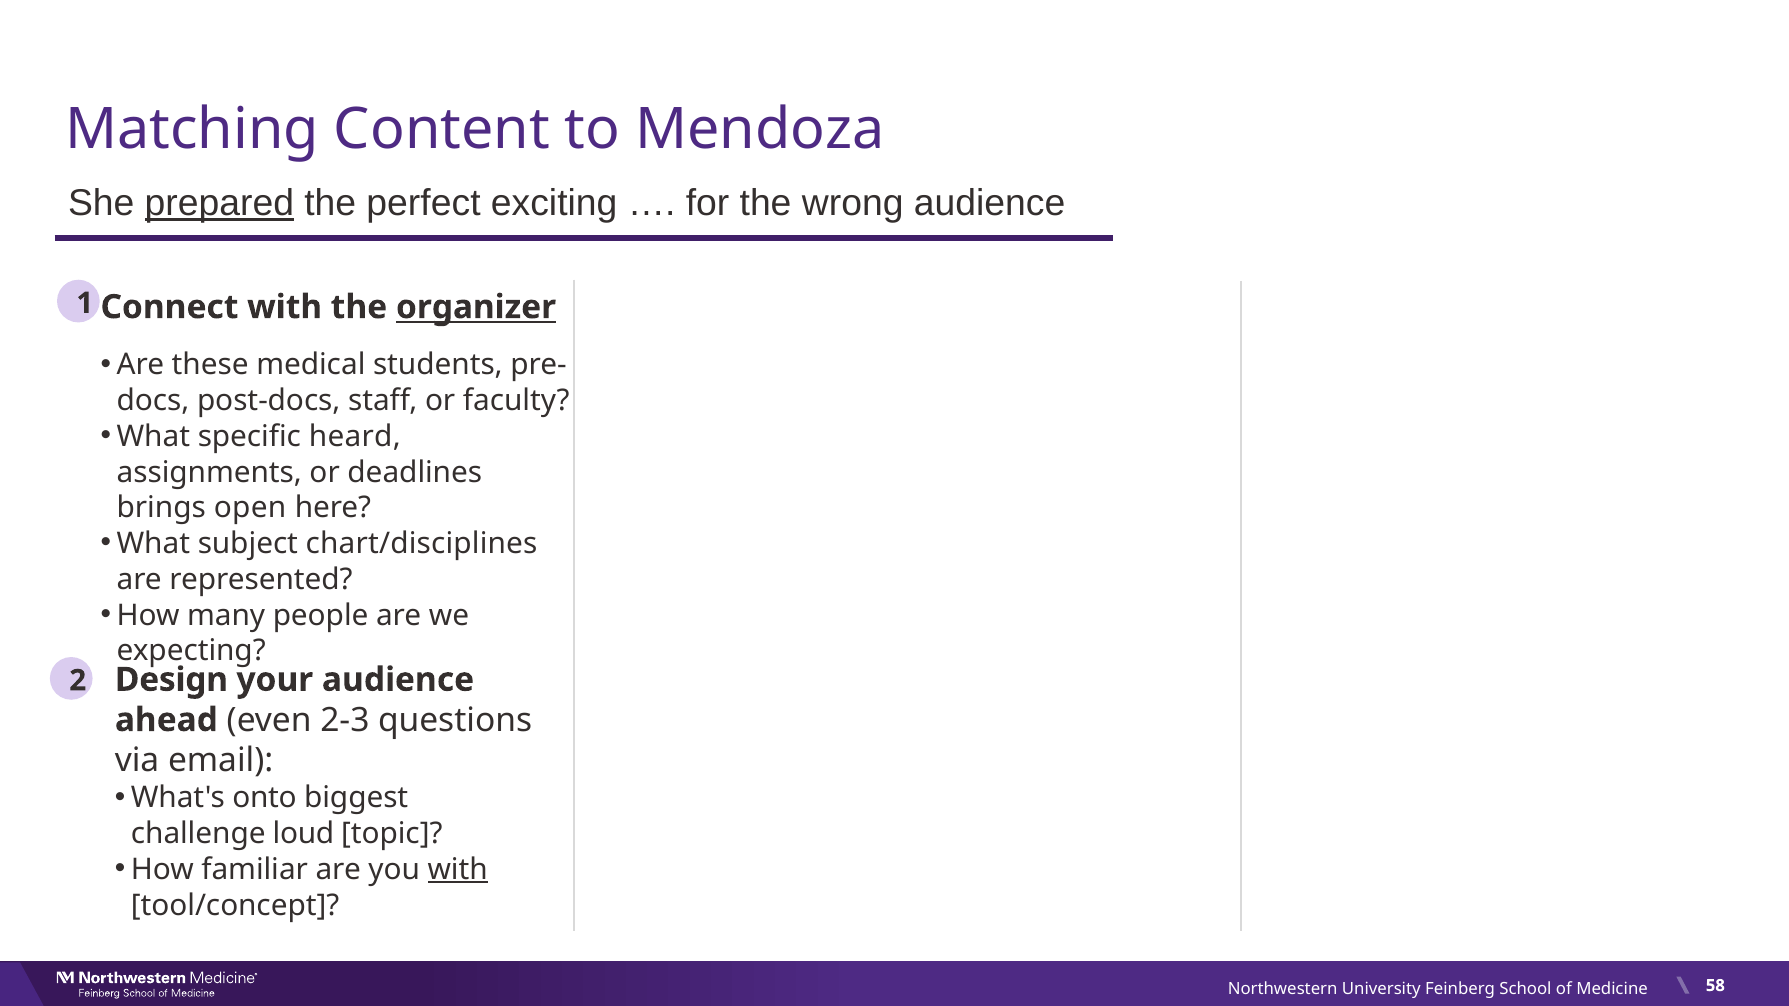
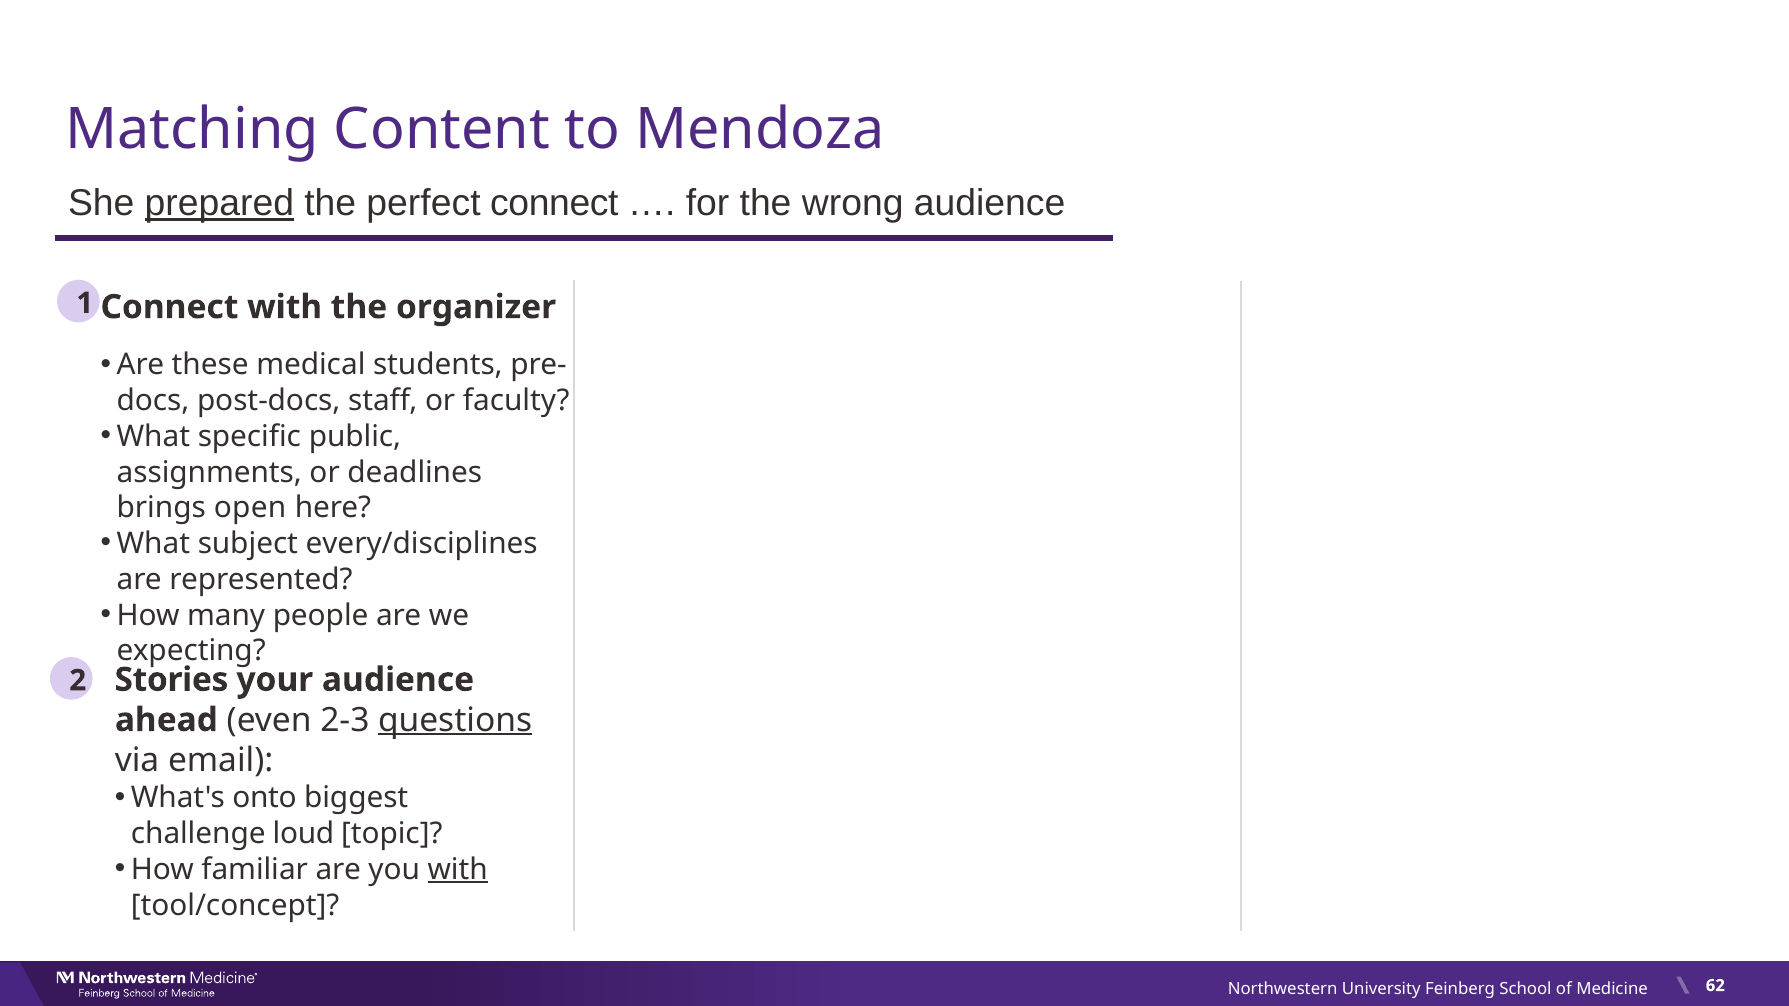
exciting: exciting -> connect
organizer underline: present -> none
heard: heard -> public
chart/disciplines: chart/disciplines -> every/disciplines
Design: Design -> Stories
questions underline: none -> present
58: 58 -> 62
